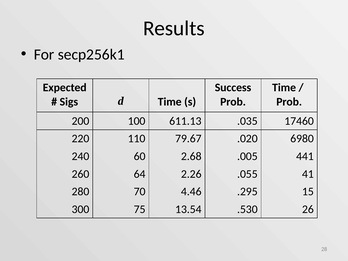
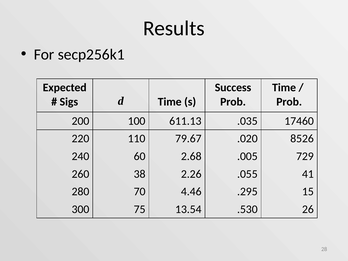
6980: 6980 -> 8526
441: 441 -> 729
64: 64 -> 38
